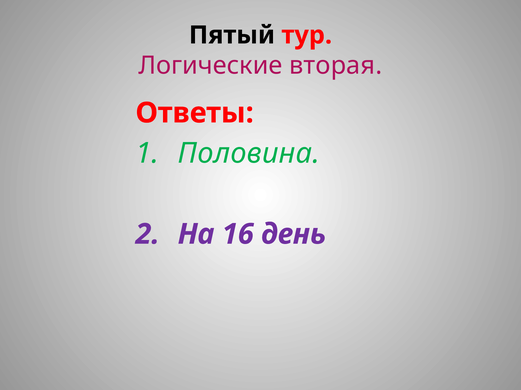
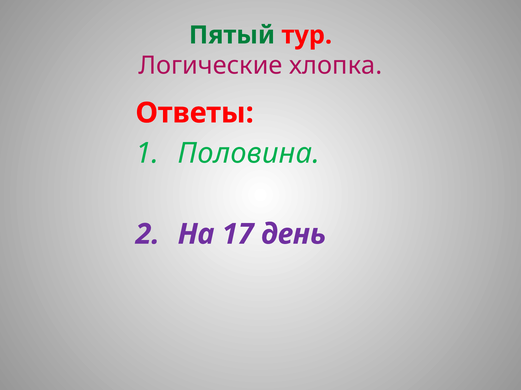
Пятый colour: black -> green
вторая: вторая -> хлопка
16: 16 -> 17
